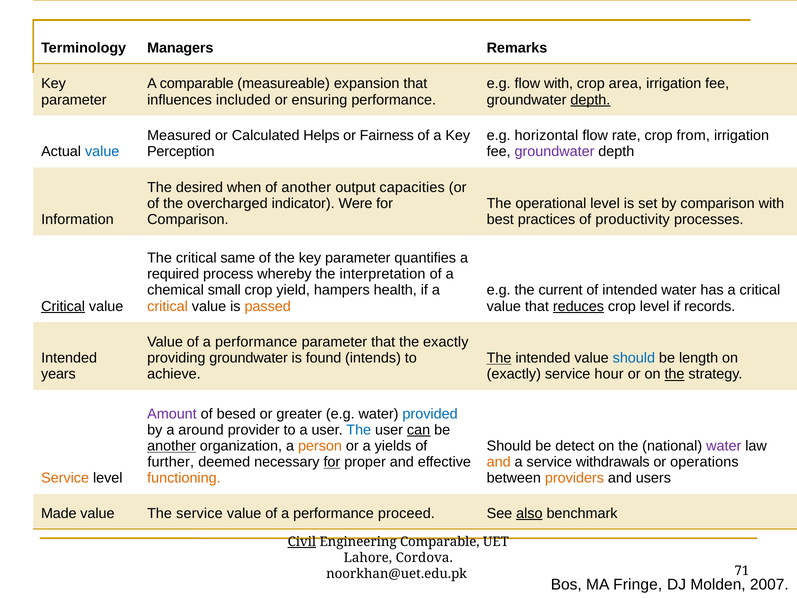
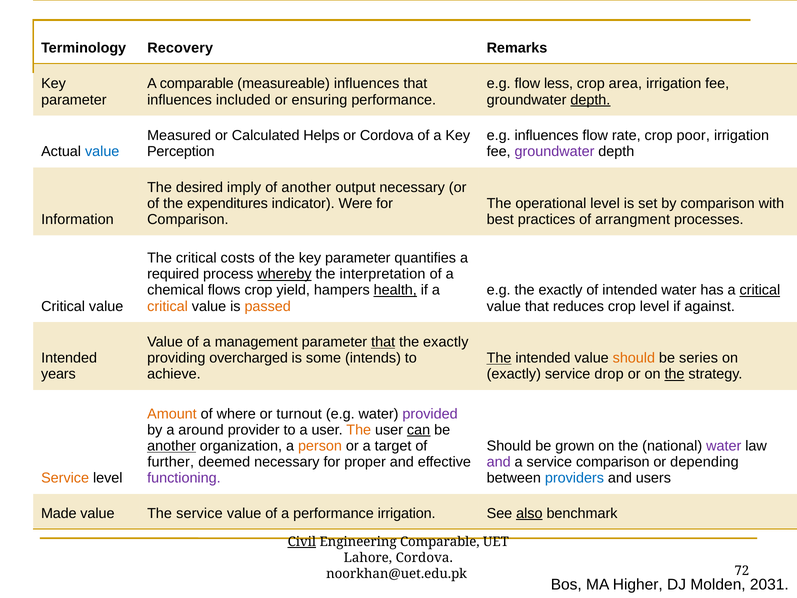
Managers: Managers -> Recovery
measureable expansion: expansion -> influences
flow with: with -> less
or Fairness: Fairness -> Cordova
e.g horizontal: horizontal -> influences
from: from -> poor
when: when -> imply
output capacities: capacities -> necessary
overcharged: overcharged -> expenditures
productivity: productivity -> arrangment
same: same -> costs
whereby underline: none -> present
small: small -> flows
health underline: none -> present
e.g the current: current -> exactly
critical at (760, 290) underline: none -> present
Critical at (63, 306) underline: present -> none
reduces underline: present -> none
records: records -> against
performance at (256, 342): performance -> management
that at (383, 342) underline: none -> present
providing groundwater: groundwater -> overcharged
found: found -> some
should at (634, 358) colour: blue -> orange
length: length -> series
hour: hour -> drop
Amount colour: purple -> orange
besed: besed -> where
greater: greater -> turnout
provided colour: blue -> purple
The at (359, 430) colour: blue -> orange
yields: yields -> target
detect: detect -> grown
for at (332, 462) underline: present -> none
and at (499, 462) colour: orange -> purple
service withdrawals: withdrawals -> comparison
operations: operations -> depending
functioning colour: orange -> purple
providers colour: orange -> blue
performance proceed: proceed -> irrigation
71: 71 -> 72
Fringe: Fringe -> Higher
2007: 2007 -> 2031
